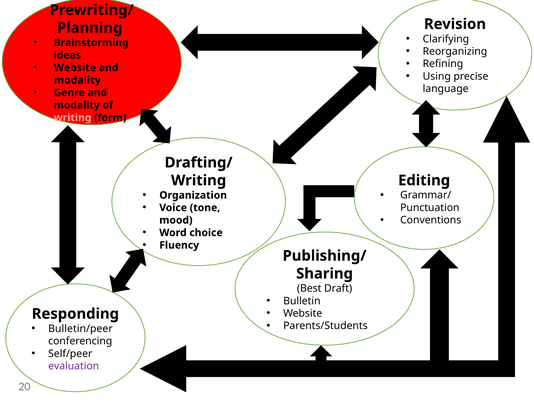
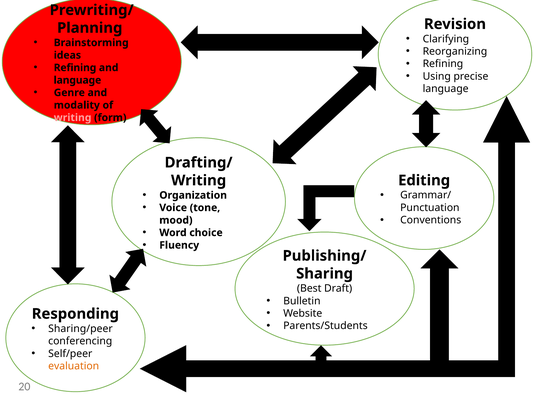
Website at (75, 68): Website -> Refining
modality at (77, 80): modality -> language
Bulletin/peer: Bulletin/peer -> Sharing/peer
evaluation colour: purple -> orange
